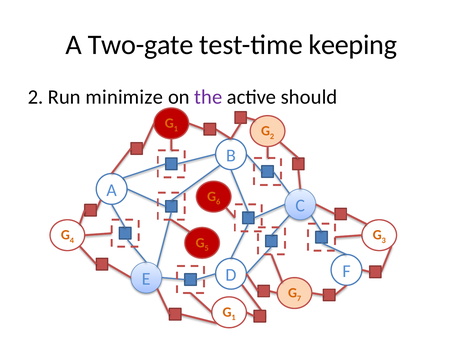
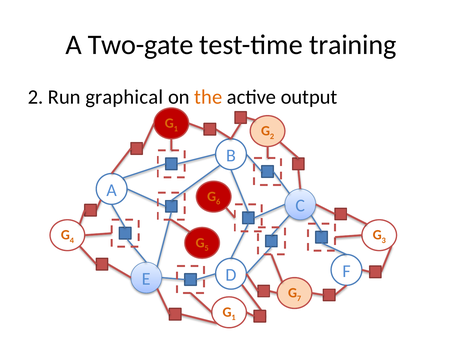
keeping: keeping -> training
minimize: minimize -> graphical
the colour: purple -> orange
should: should -> output
